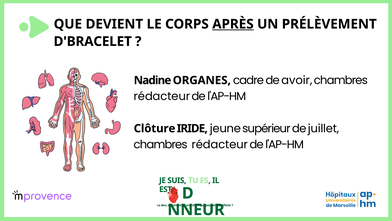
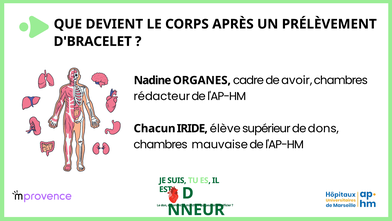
APRÈS underline: present -> none
Clôture: Clôture -> Chacun
jeune: jeune -> élève
juillet: juillet -> dons
rédacteur at (220, 144): rédacteur -> mauvaise
